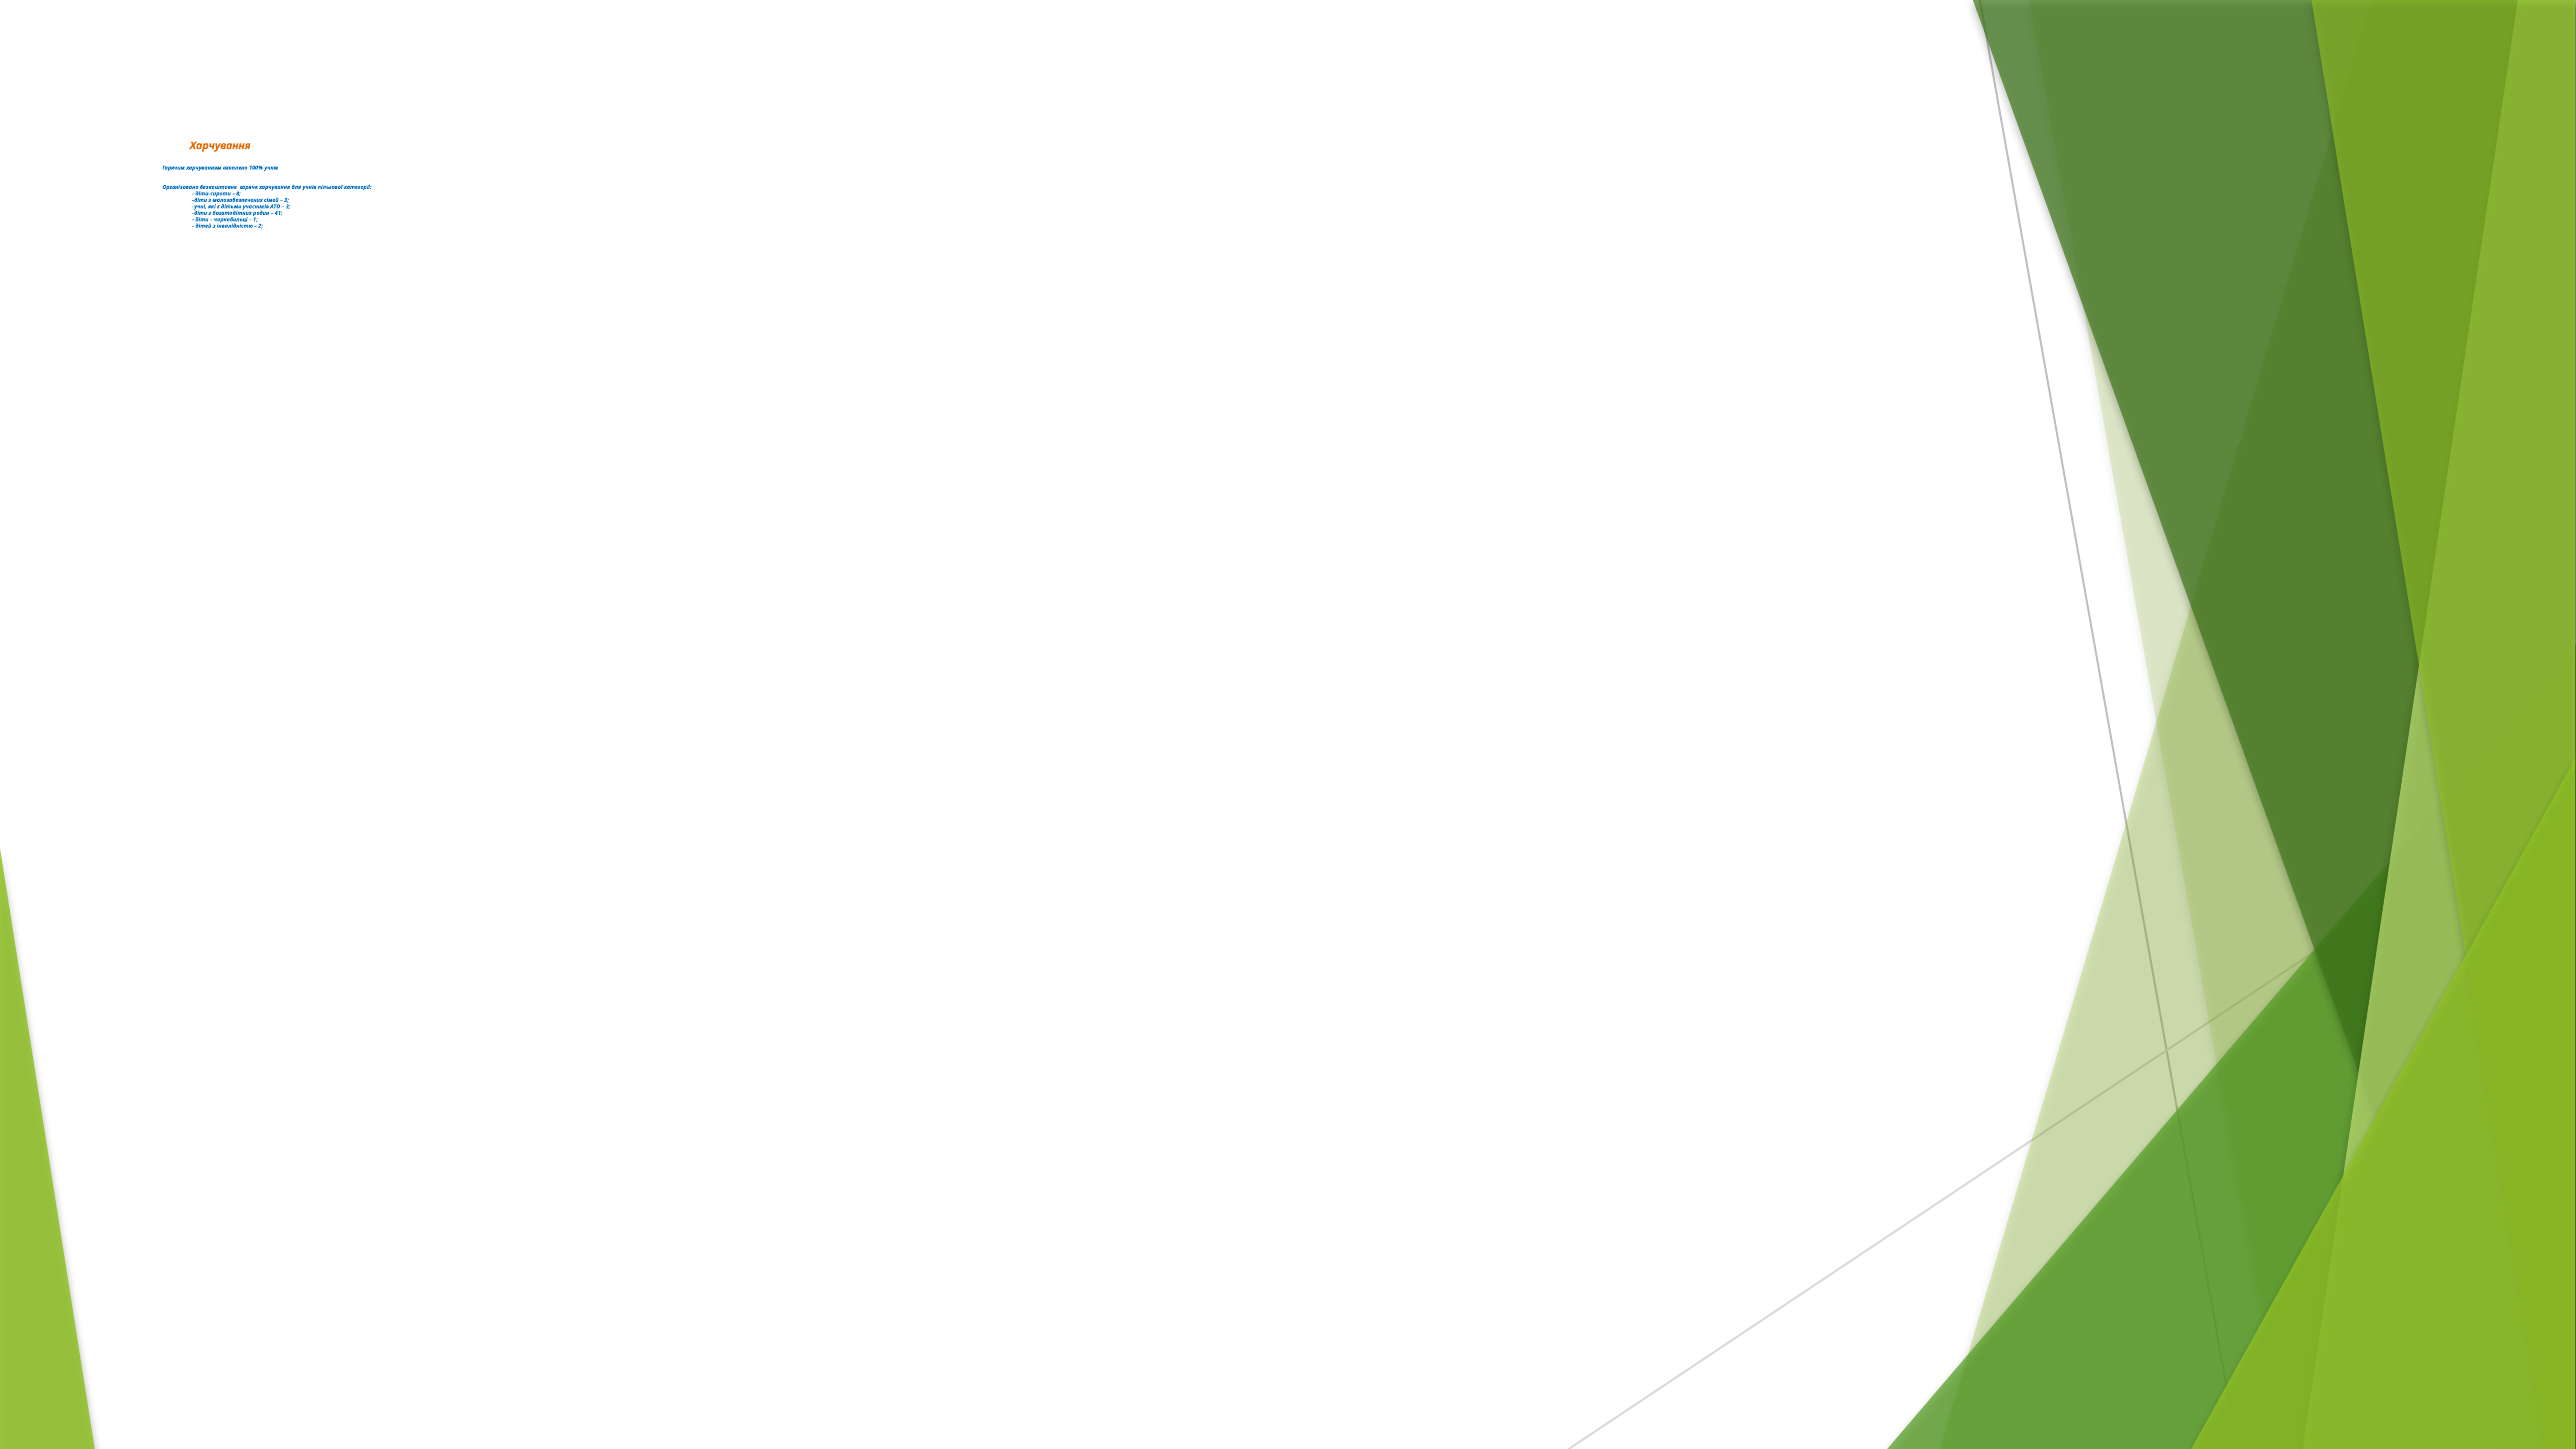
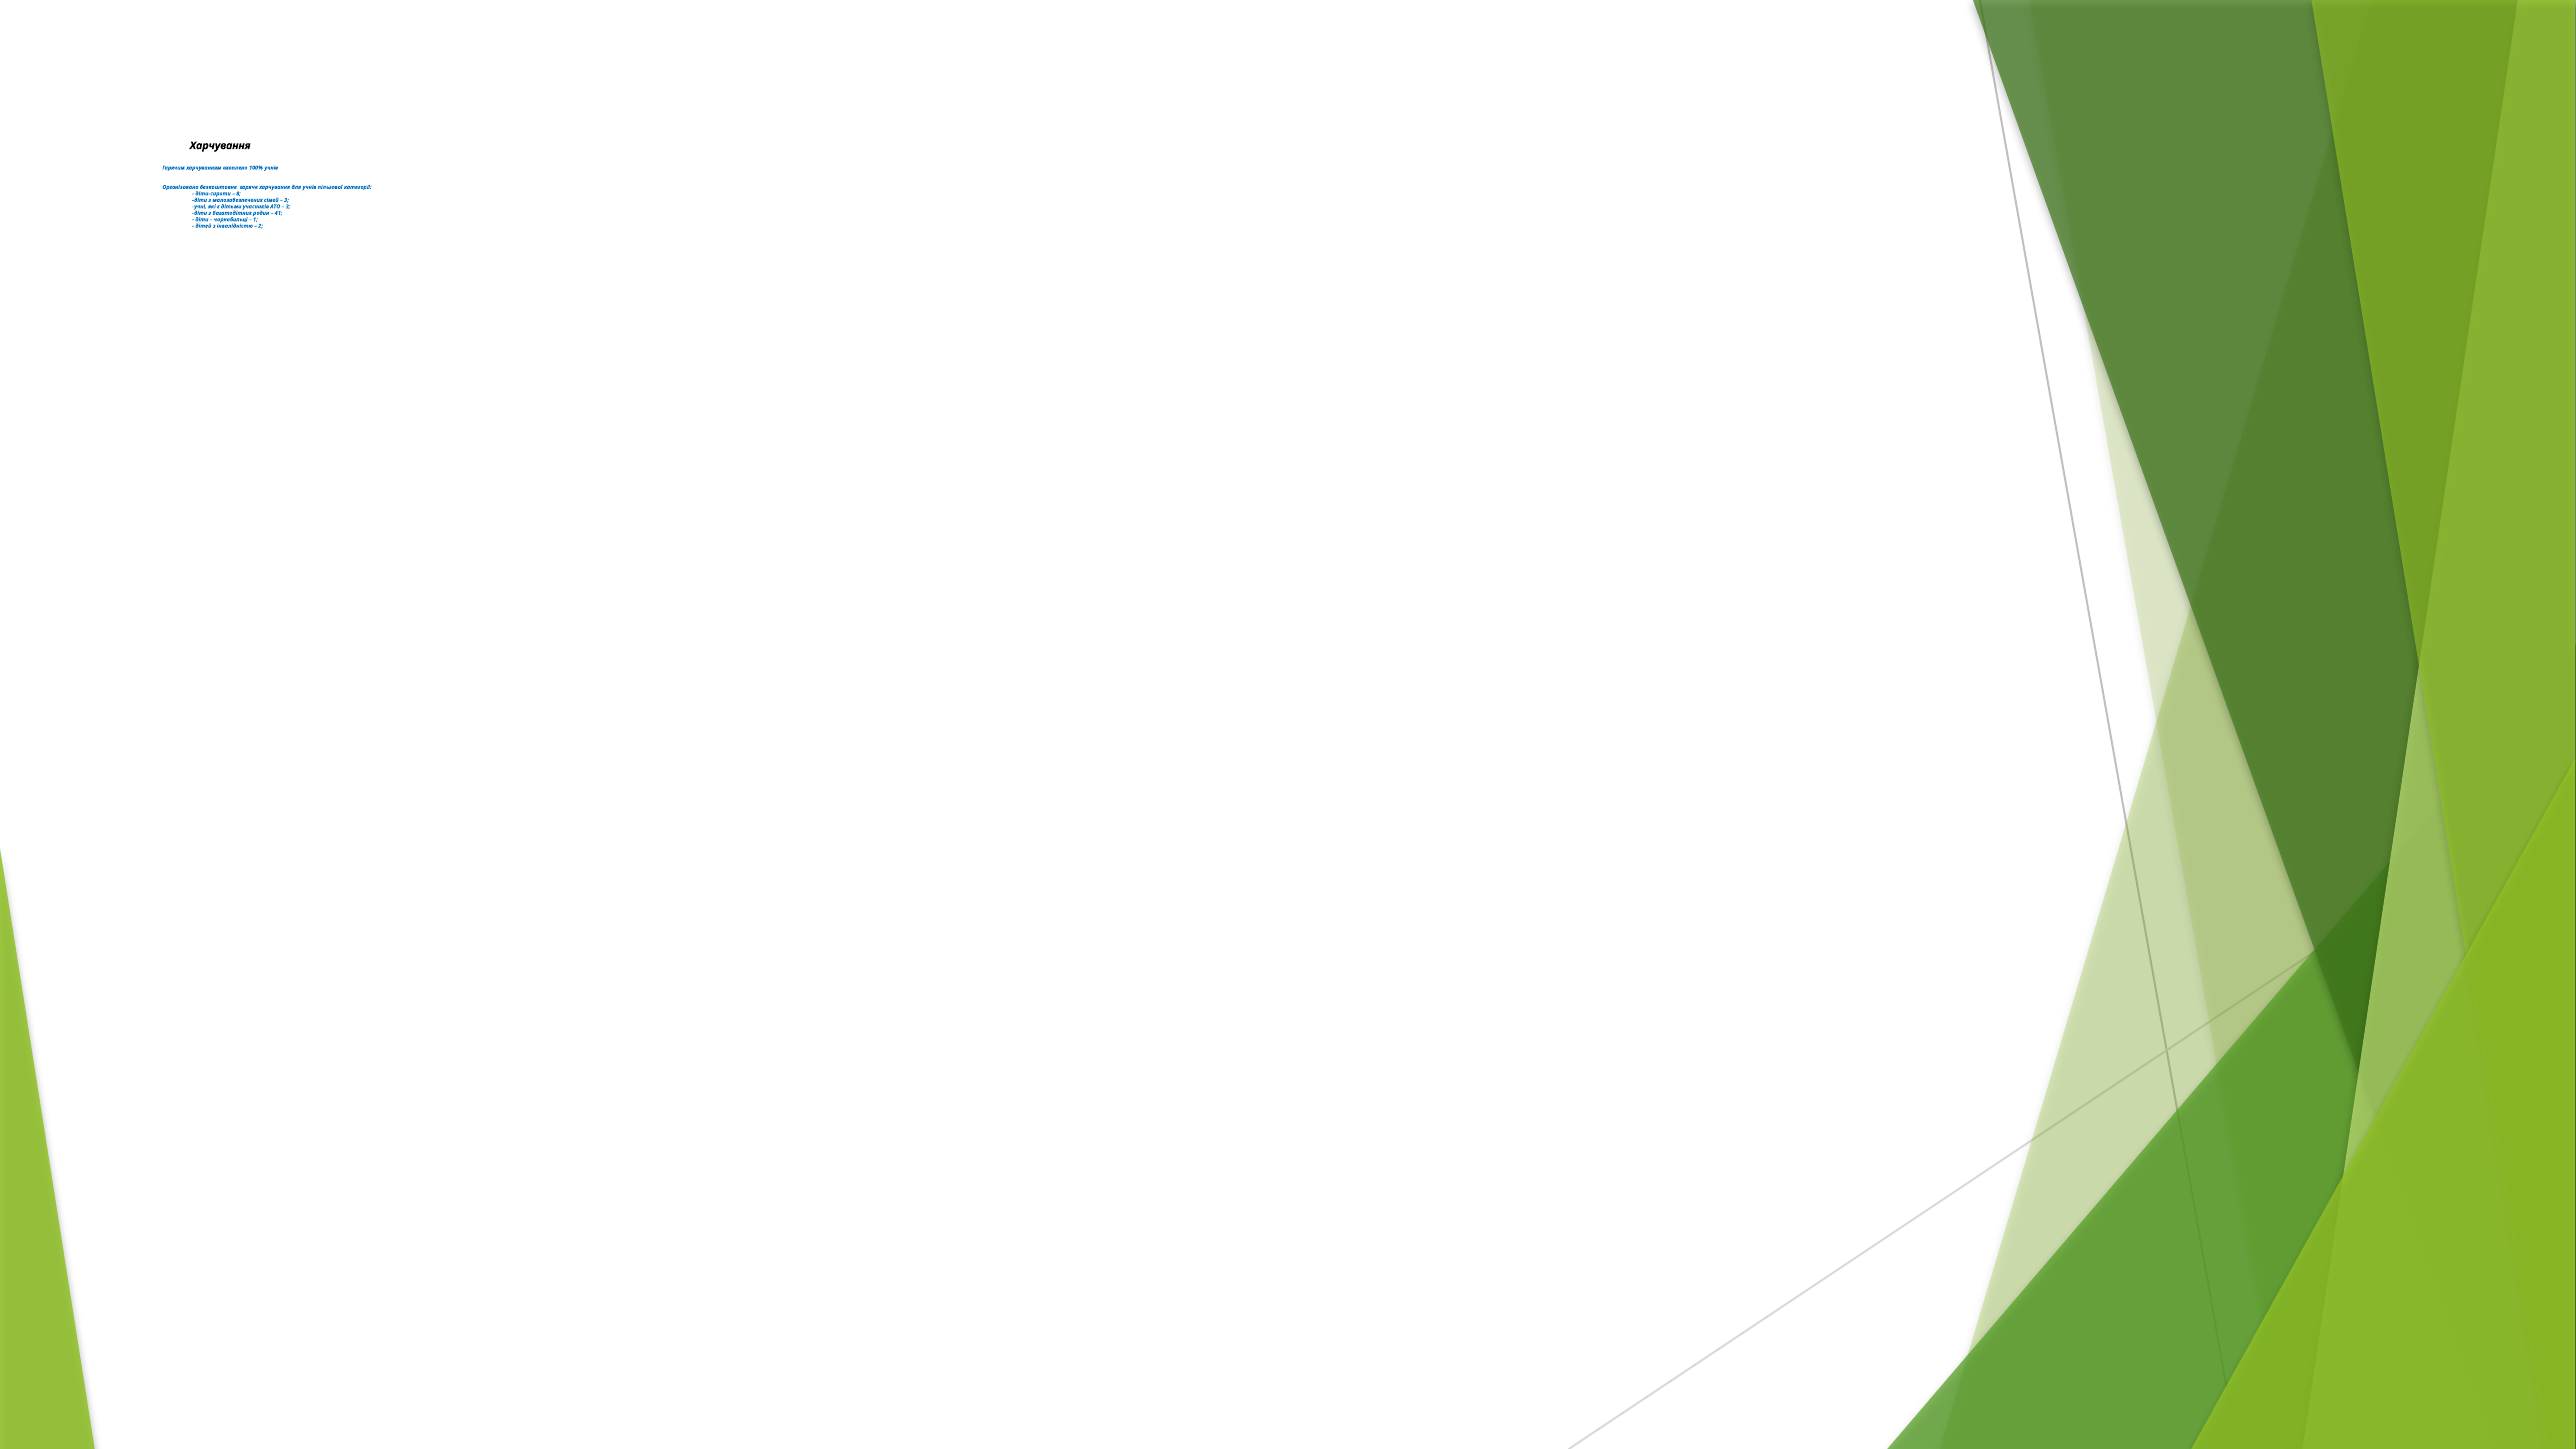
Харчування at (220, 146) colour: orange -> black
